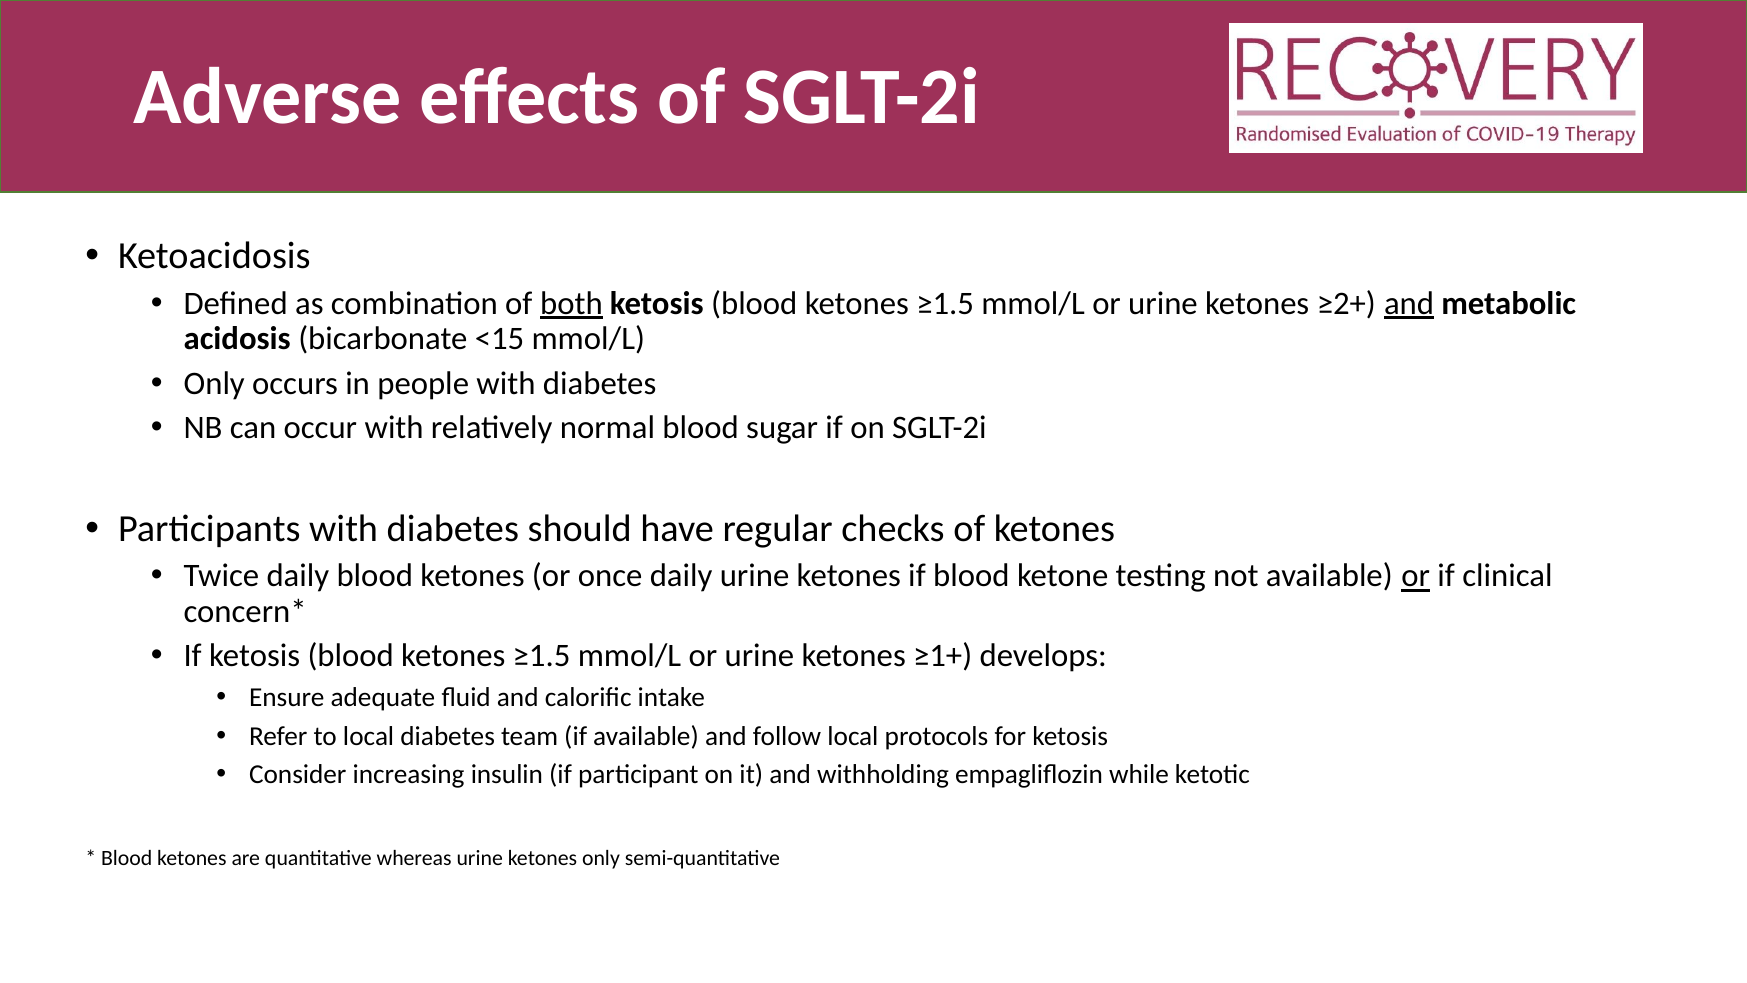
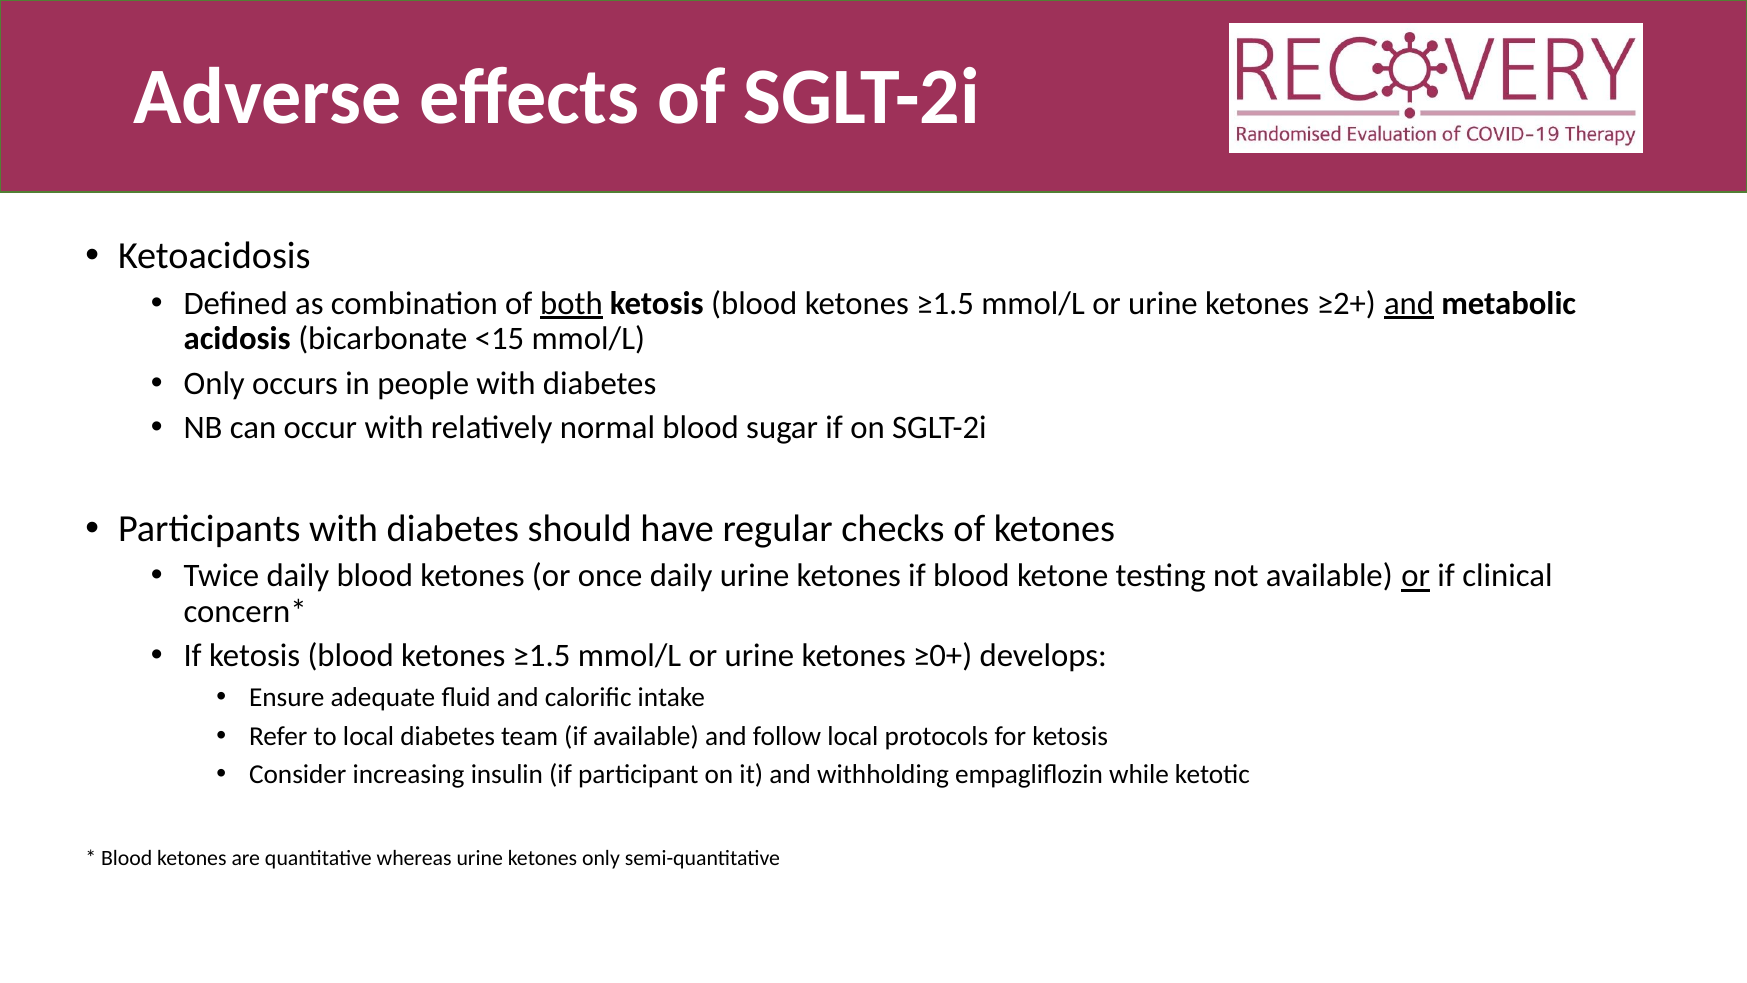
≥1+: ≥1+ -> ≥0+
